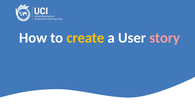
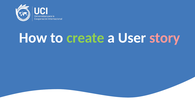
create colour: yellow -> light green
